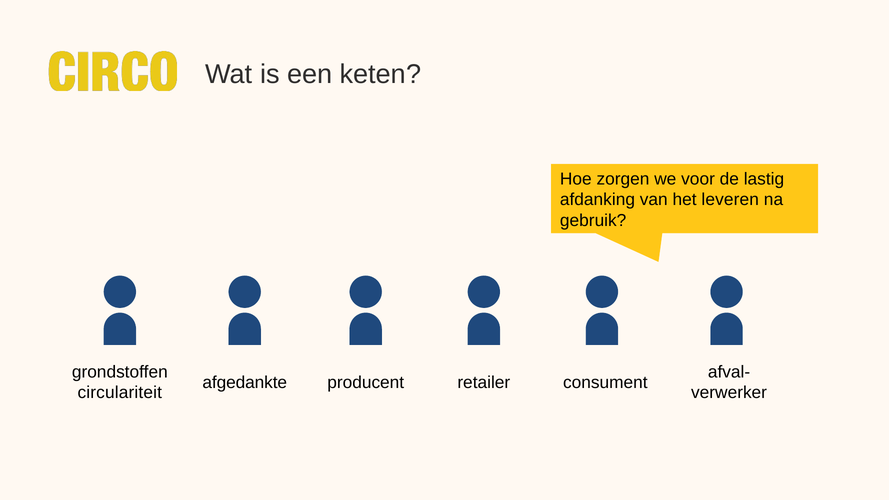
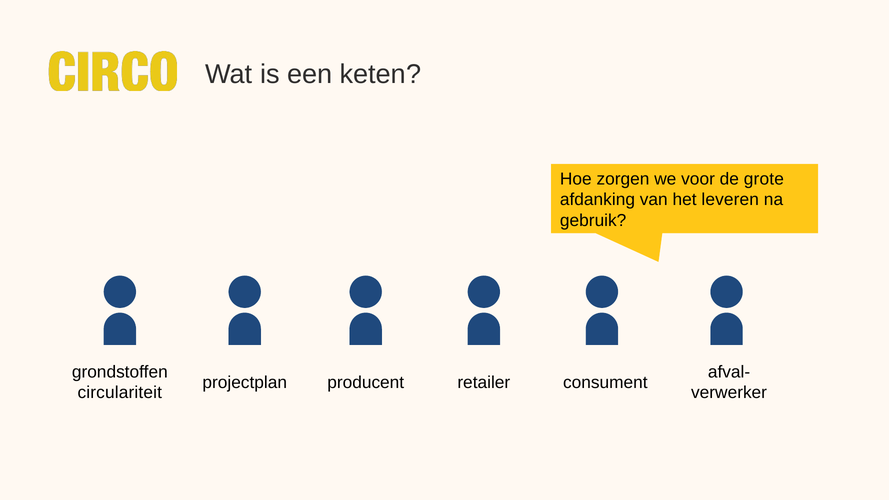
lastig: lastig -> grote
afgedankte: afgedankte -> projectplan
